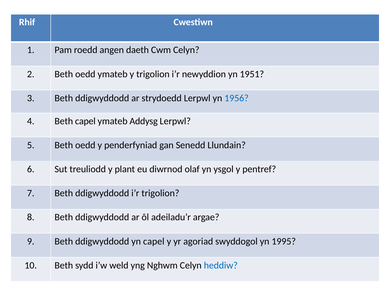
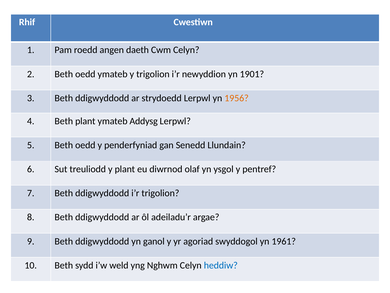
1951: 1951 -> 1901
1956 colour: blue -> orange
Beth capel: capel -> plant
yn capel: capel -> ganol
1995: 1995 -> 1961
